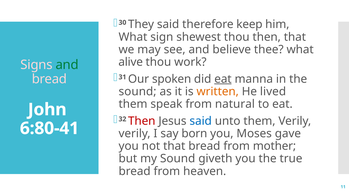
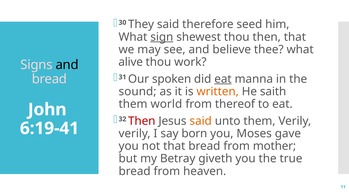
keep: keep -> seed
sign underline: none -> present
and at (67, 65) colour: green -> black
lived: lived -> saith
speak: speak -> world
natural: natural -> thereof
said at (201, 121) colour: blue -> orange
6:80-41: 6:80-41 -> 6:19-41
my Sound: Sound -> Betray
